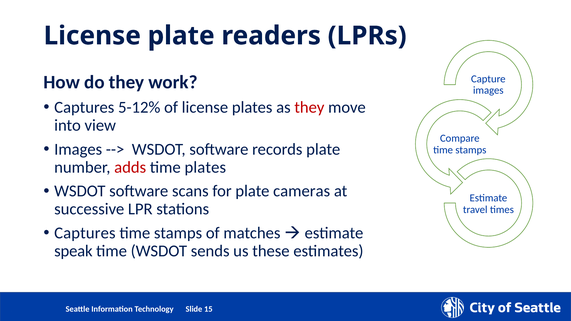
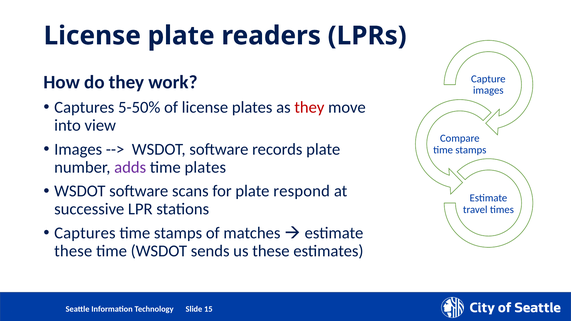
5-12%: 5-12% -> 5-50%
adds colour: red -> purple
cameras: cameras -> respond
speak at (73, 251): speak -> these
